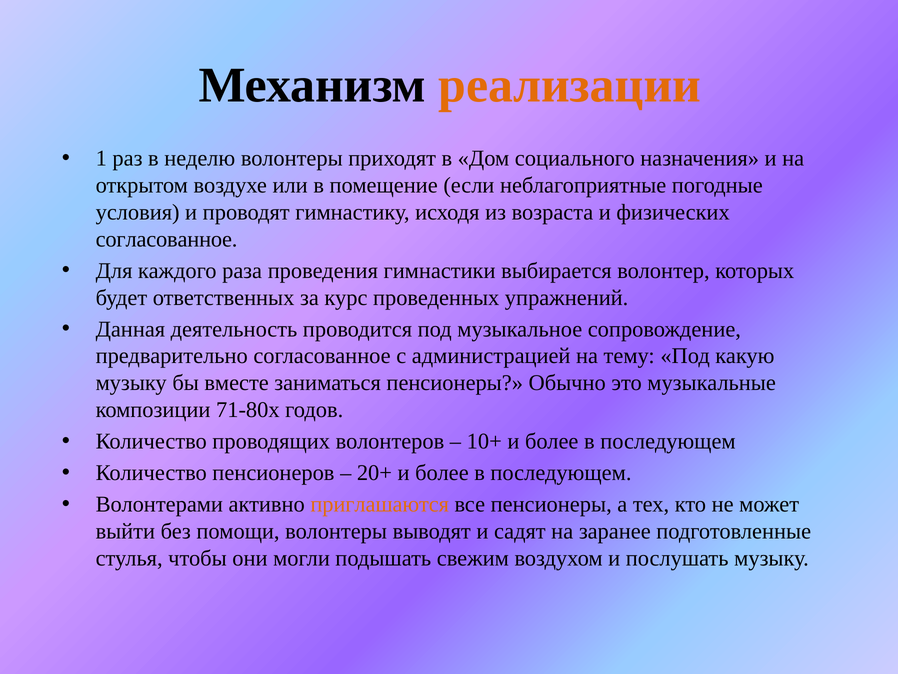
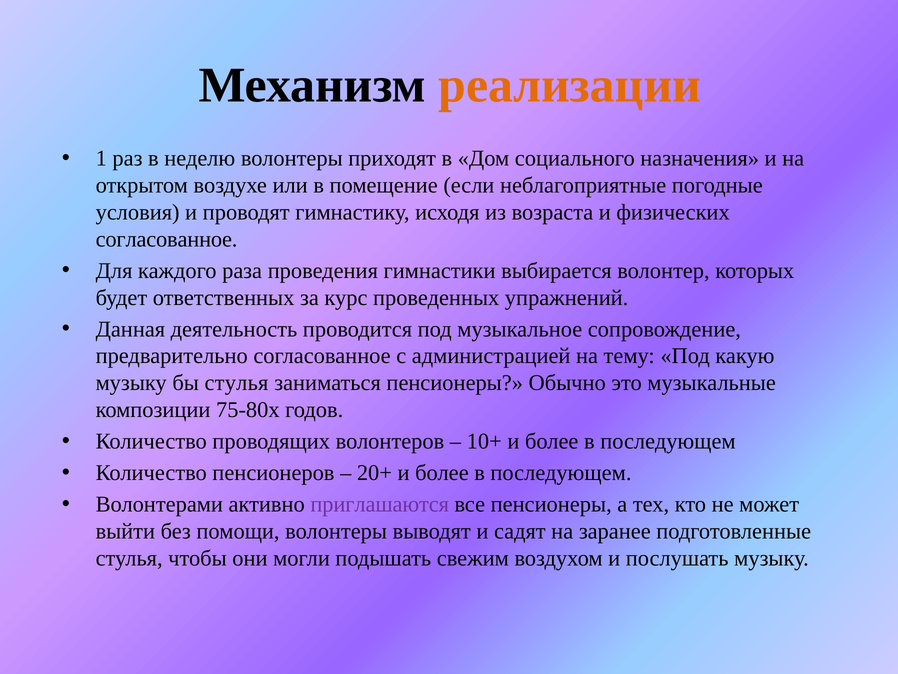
бы вместе: вместе -> стулья
71-80х: 71-80х -> 75-80х
приглашаются colour: orange -> purple
